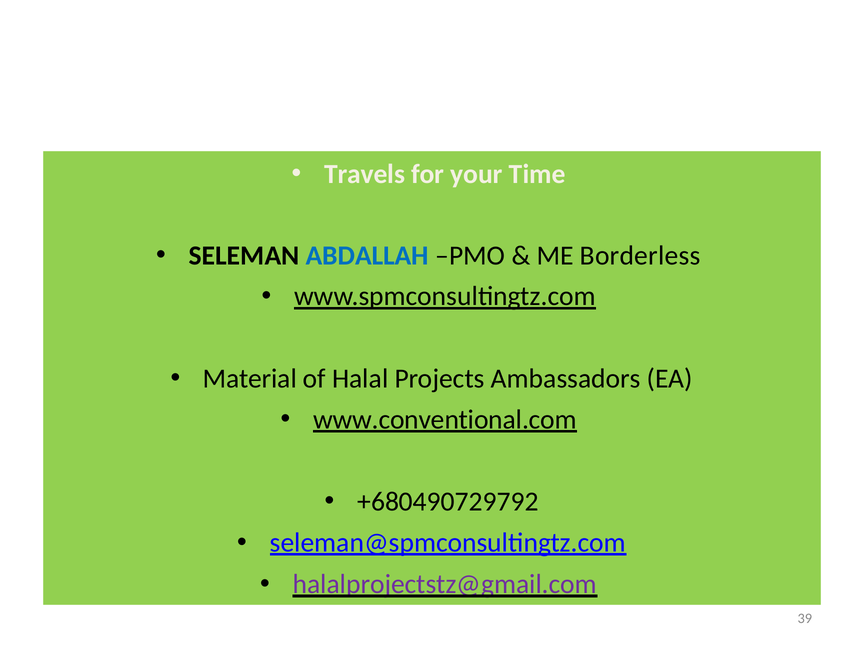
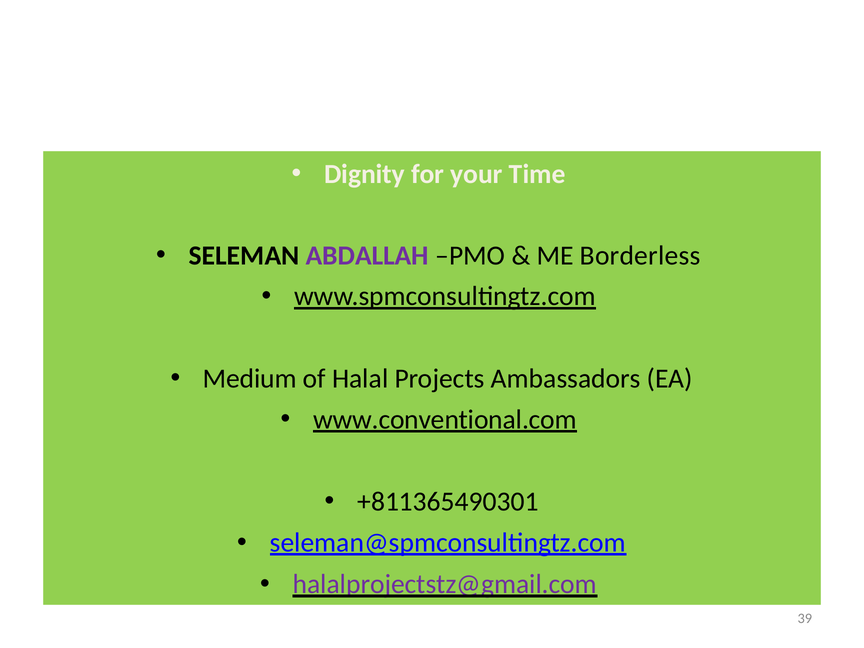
Travels: Travels -> Dignity
ABDALLAH colour: blue -> purple
Material: Material -> Medium
+680490729792: +680490729792 -> +811365490301
